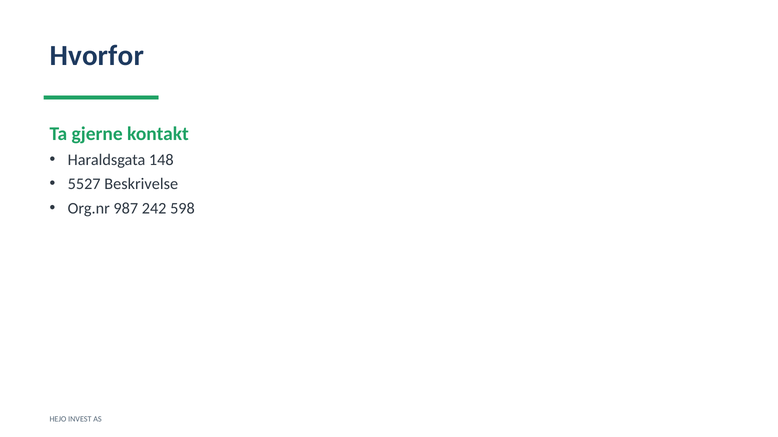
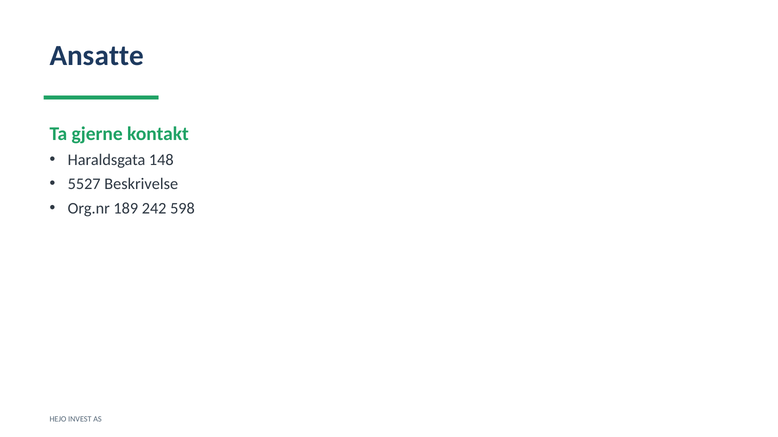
Hvorfor: Hvorfor -> Ansatte
987: 987 -> 189
